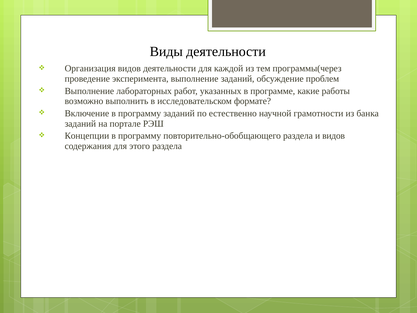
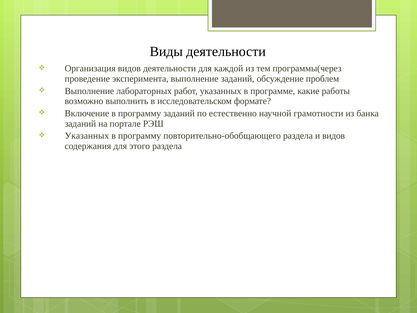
Концепции at (87, 136): Концепции -> Указанных
